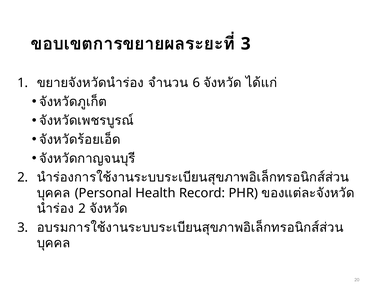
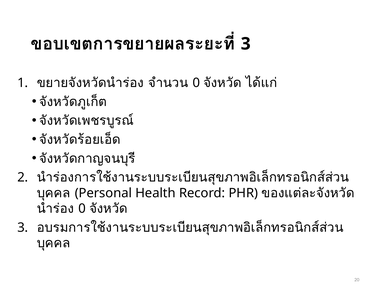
6 at (196, 83): 6 -> 0
2 at (82, 208): 2 -> 0
